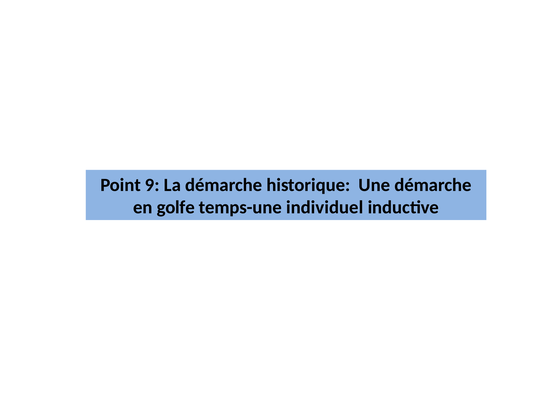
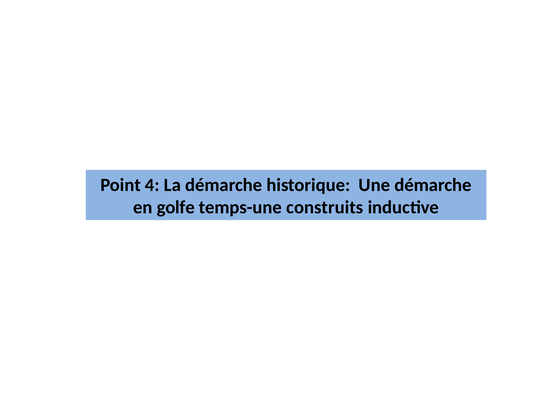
9: 9 -> 4
individuel: individuel -> construits
